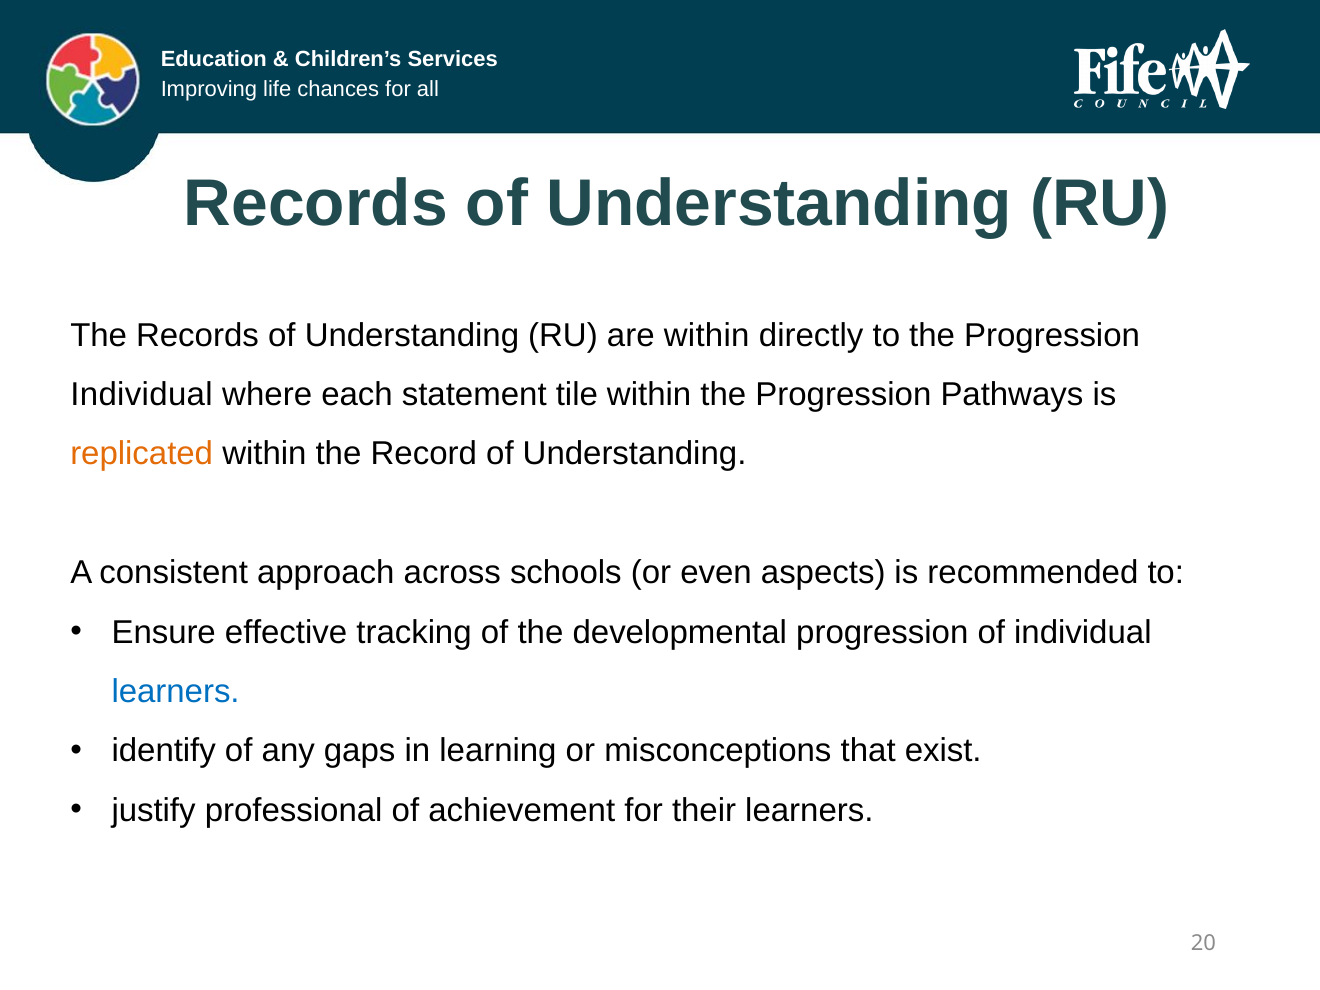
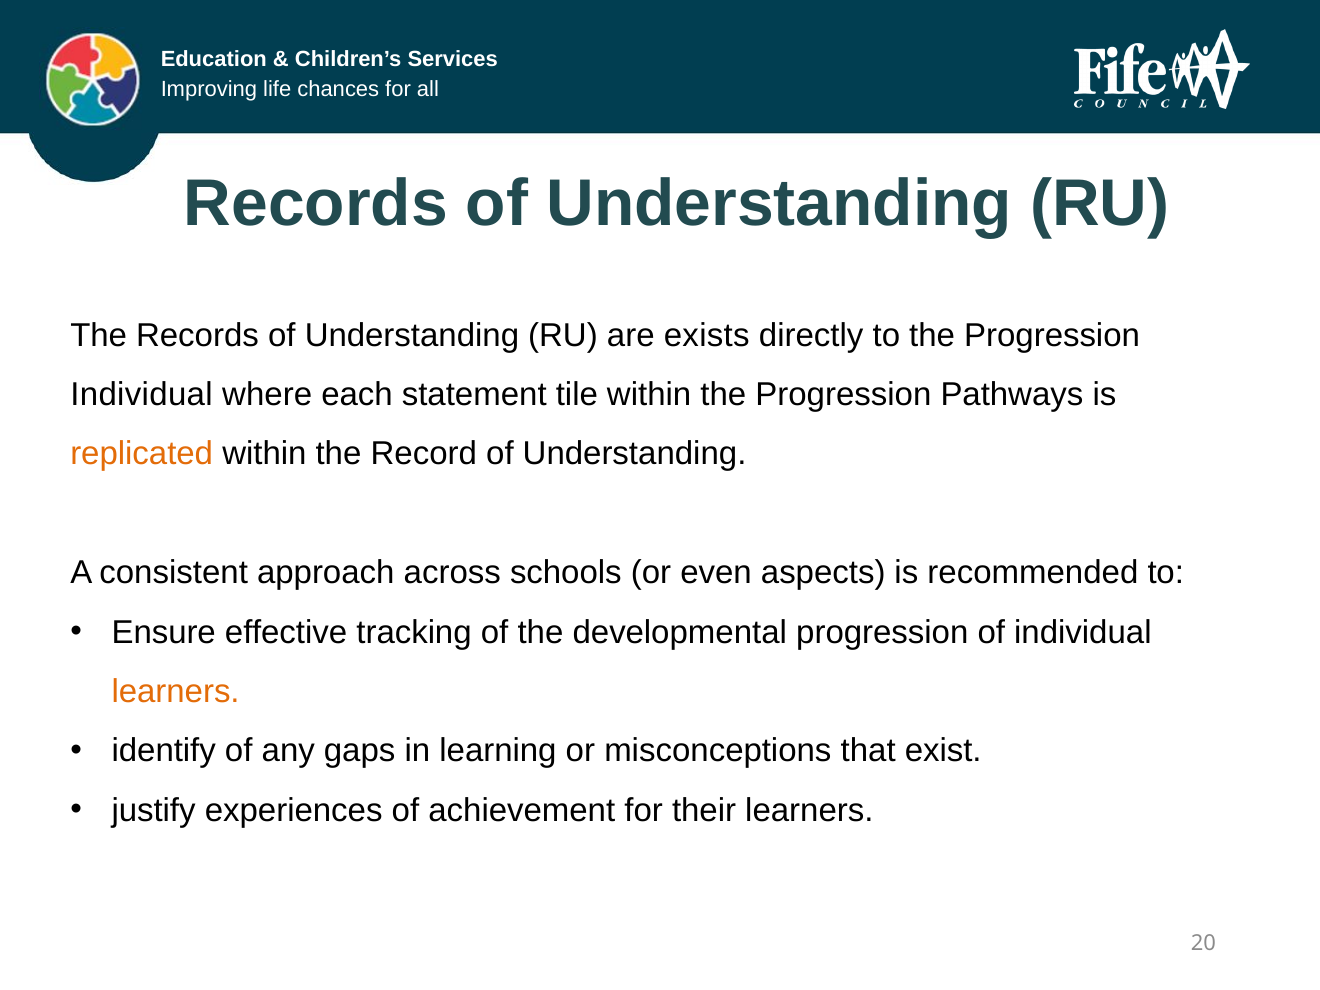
are within: within -> exists
learners at (176, 692) colour: blue -> orange
professional: professional -> experiences
